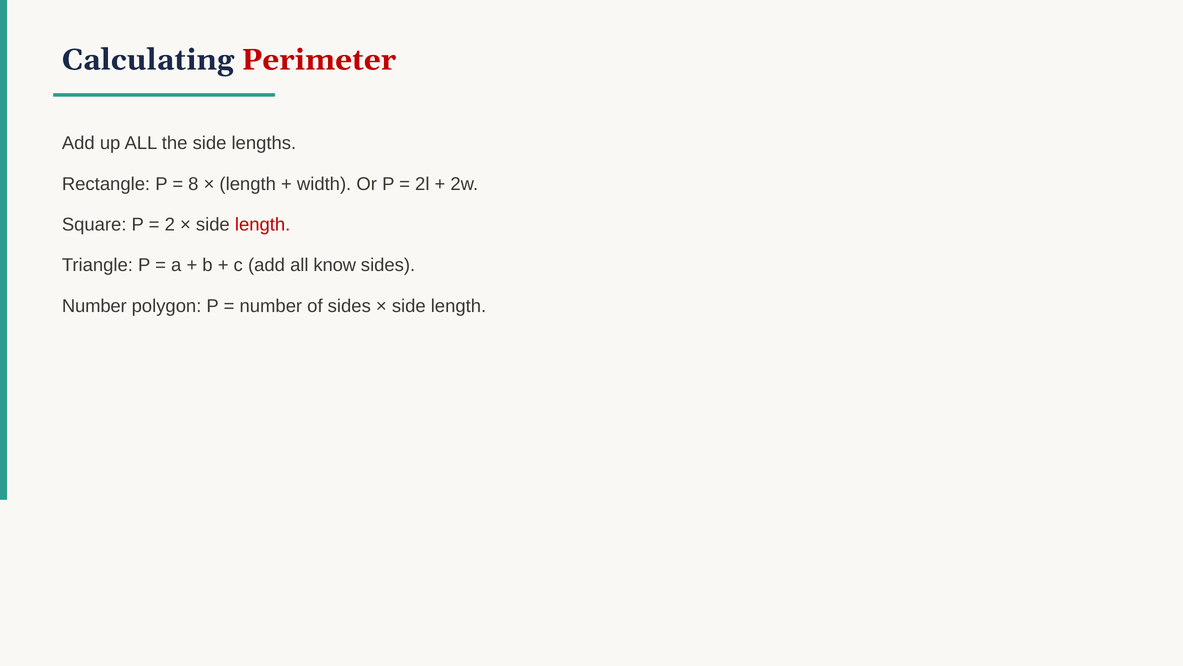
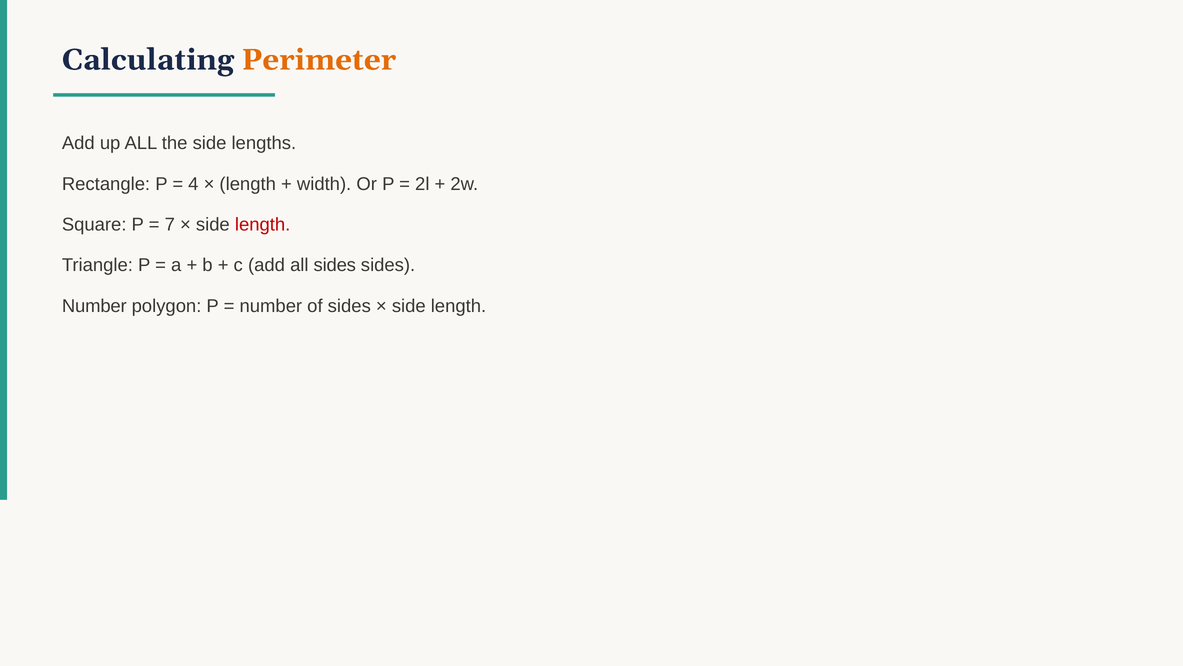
Perimeter colour: red -> orange
8: 8 -> 4
2: 2 -> 7
all know: know -> sides
